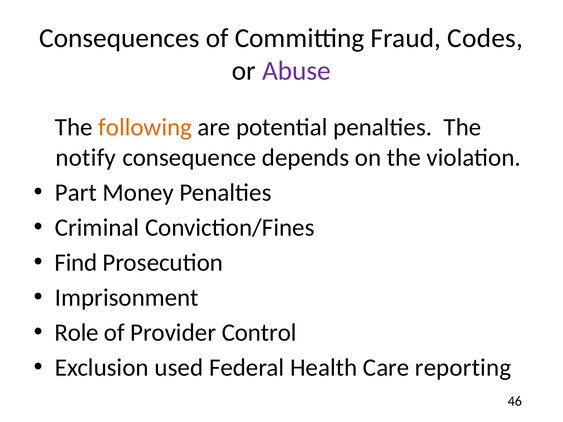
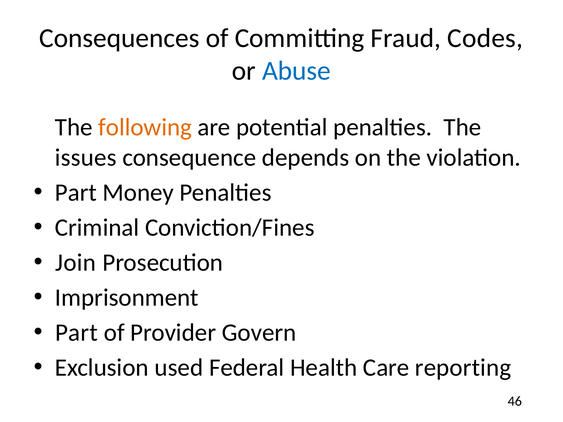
Abuse colour: purple -> blue
notify: notify -> issues
Find: Find -> Join
Role at (77, 333): Role -> Part
Control: Control -> Govern
